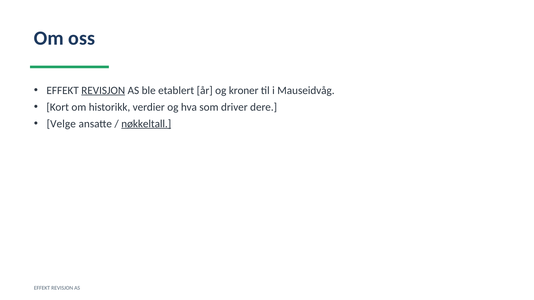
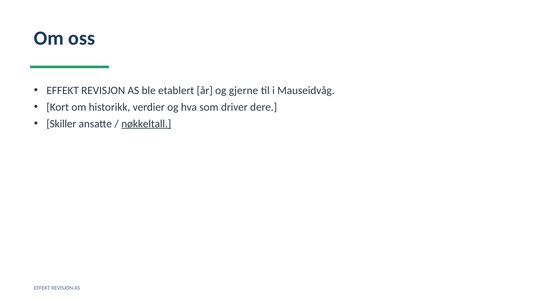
REVISJON at (103, 90) underline: present -> none
kroner: kroner -> gjerne
Velge: Velge -> Skiller
